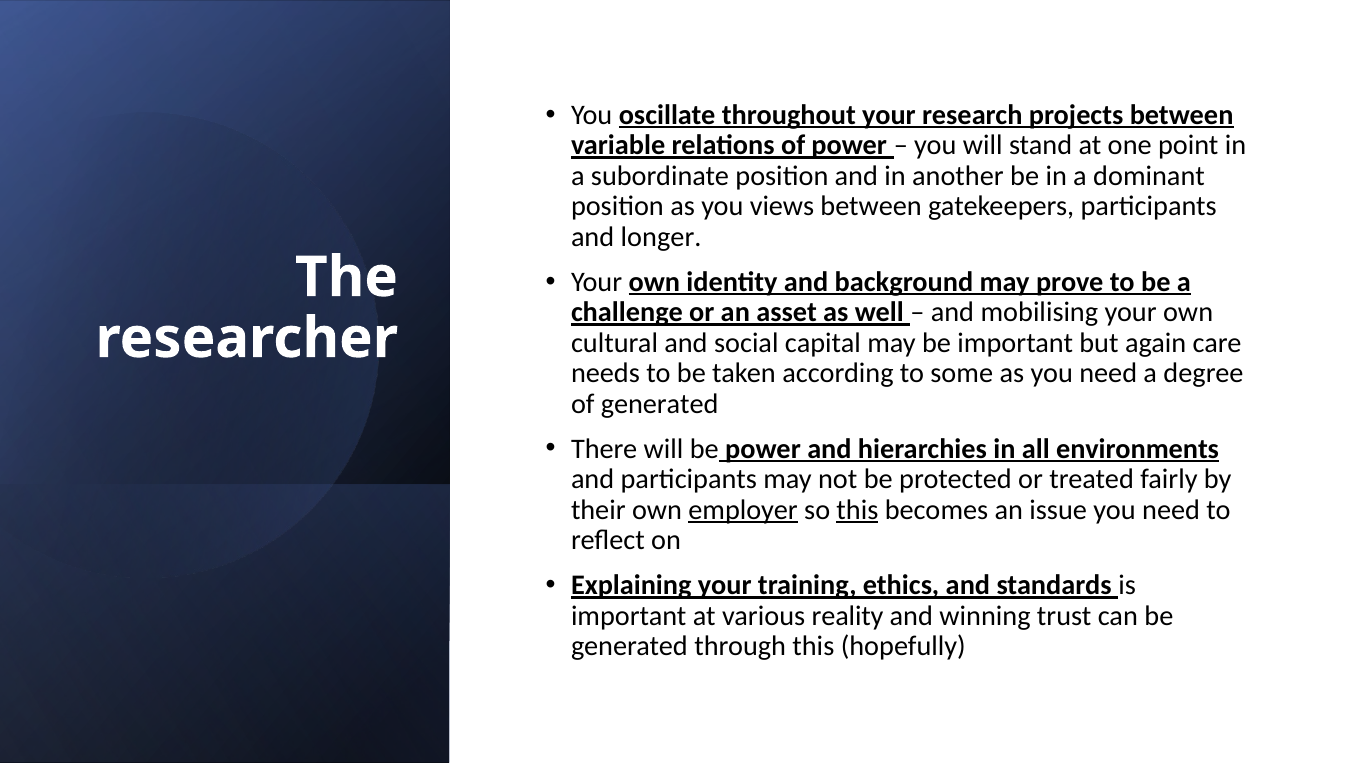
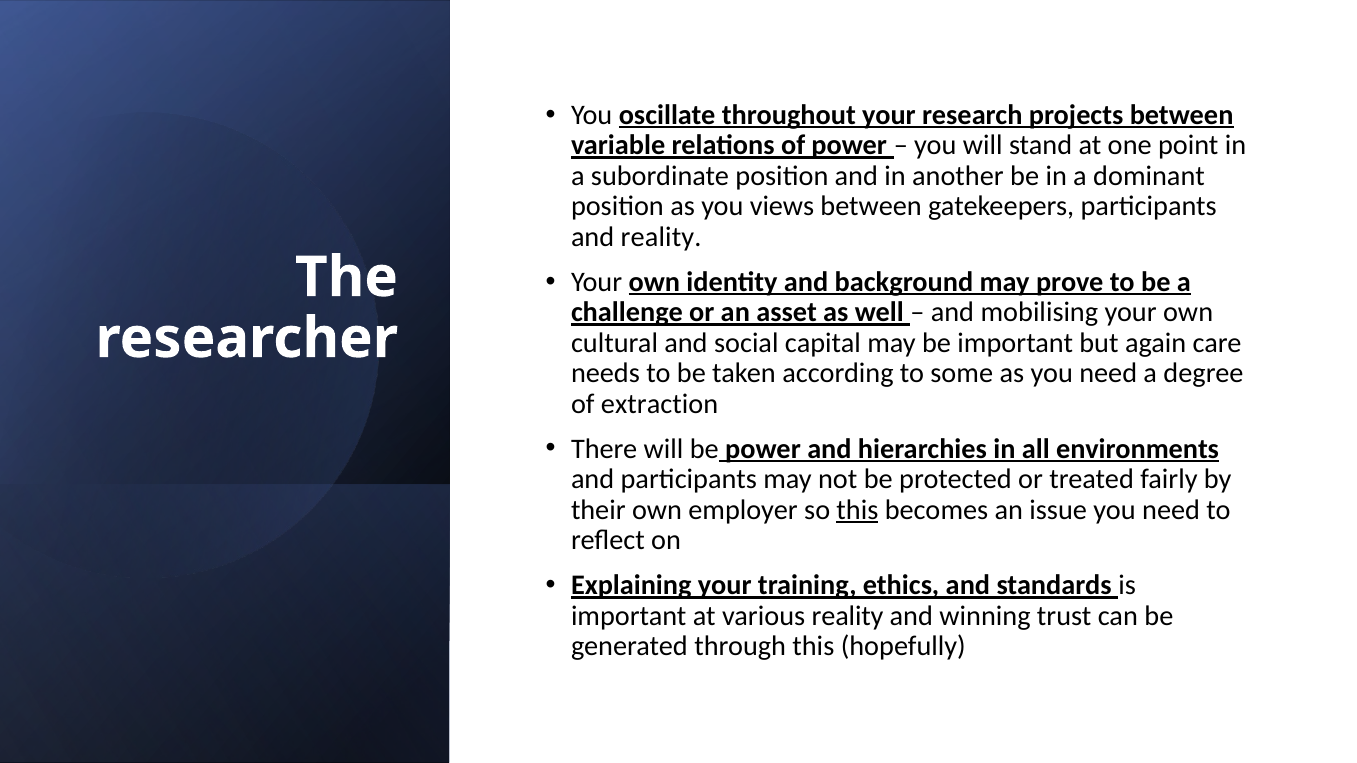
and longer: longer -> reality
of generated: generated -> extraction
employer underline: present -> none
